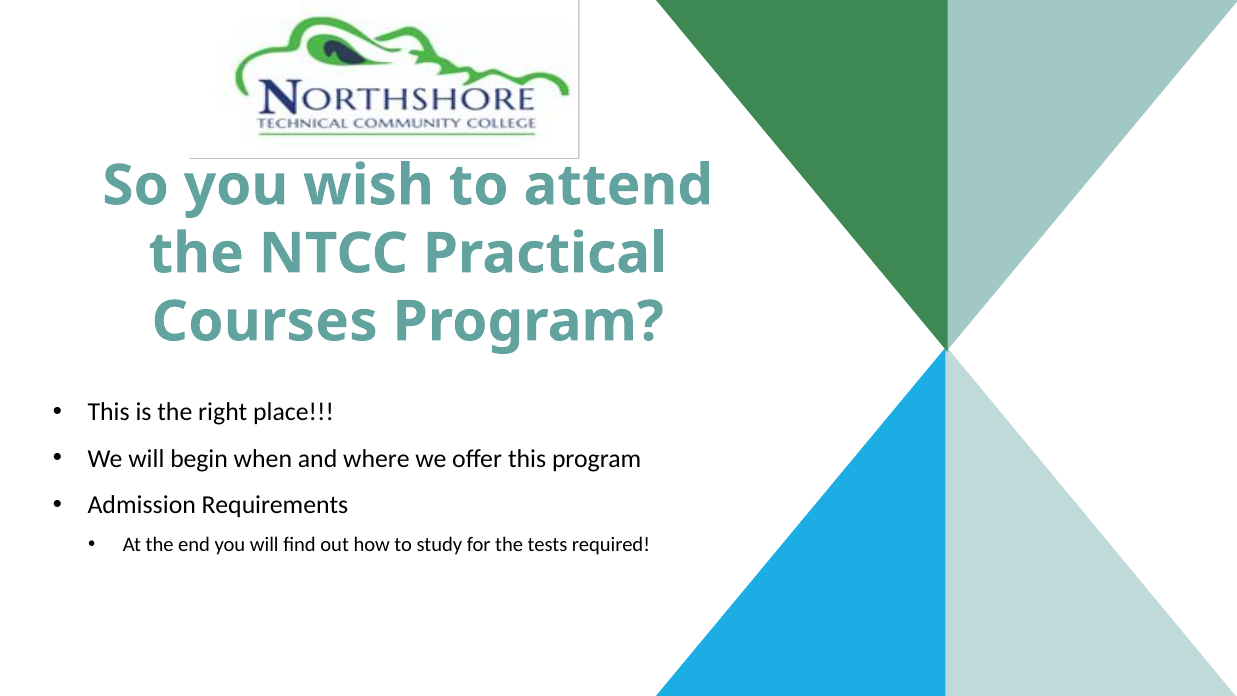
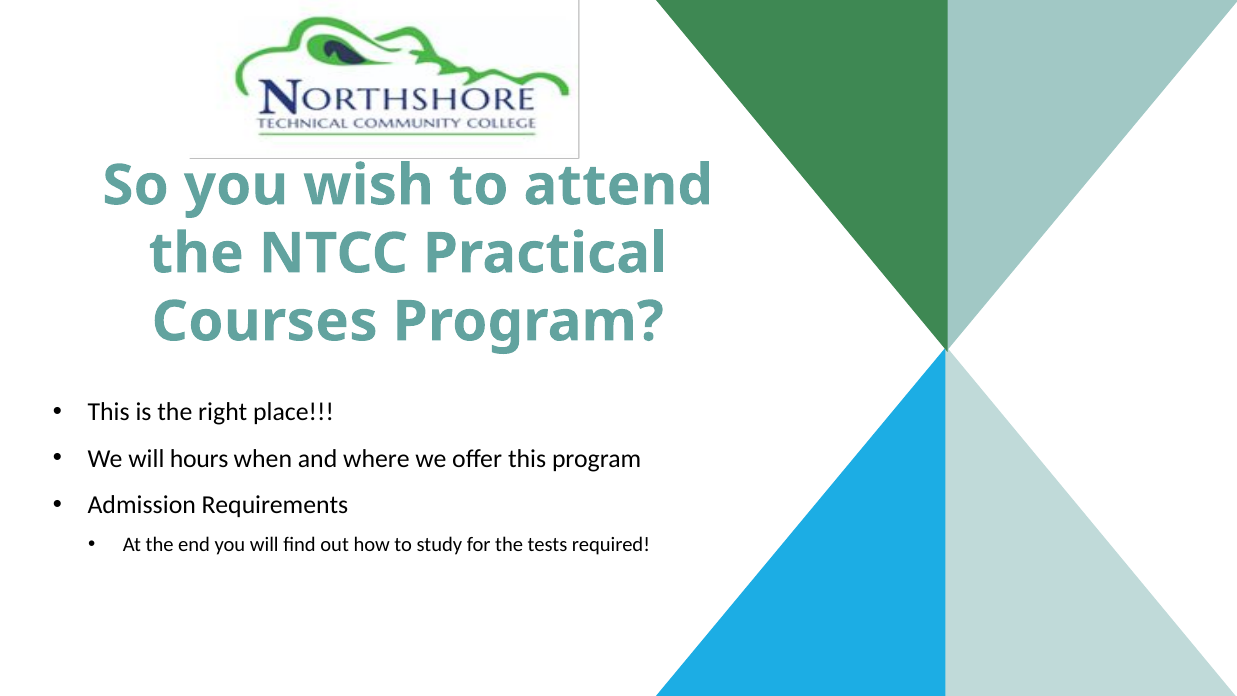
begin: begin -> hours
